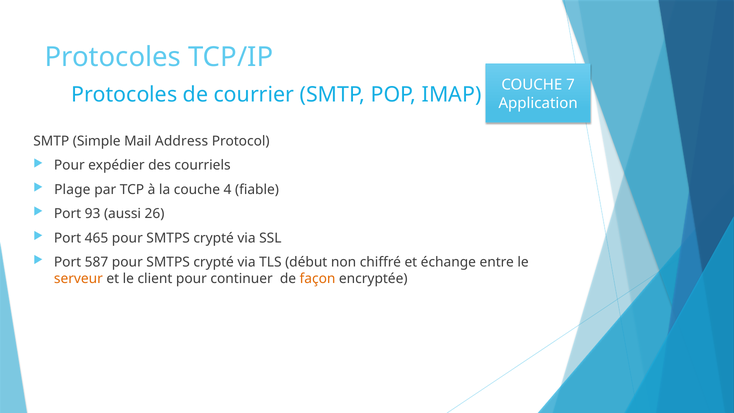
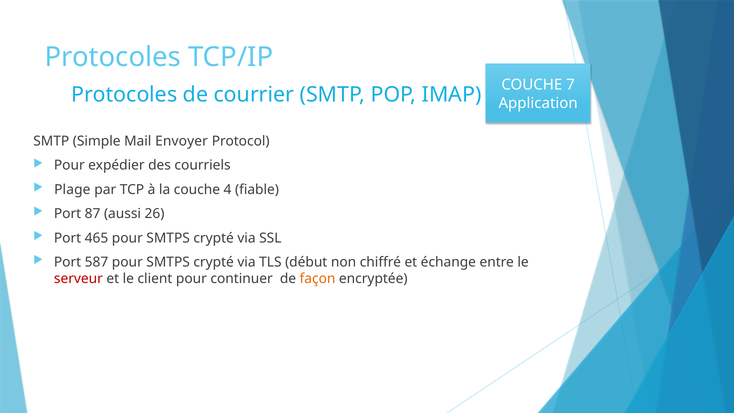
Address: Address -> Envoyer
93: 93 -> 87
serveur colour: orange -> red
